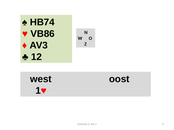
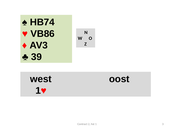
12: 12 -> 39
